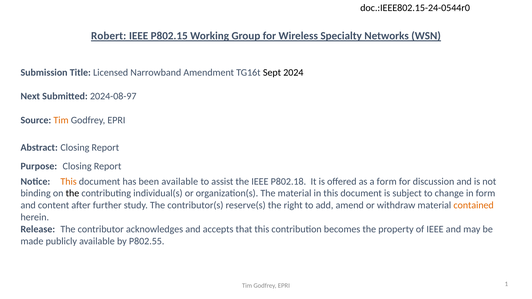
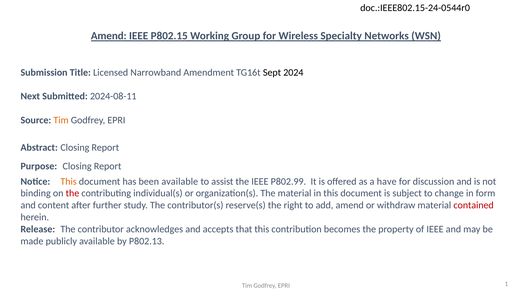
Robert at (109, 36): Robert -> Amend
2024-08-97: 2024-08-97 -> 2024-08-11
P802.18: P802.18 -> P802.99
a form: form -> have
the at (72, 194) colour: black -> red
contained colour: orange -> red
P802.55: P802.55 -> P802.13
